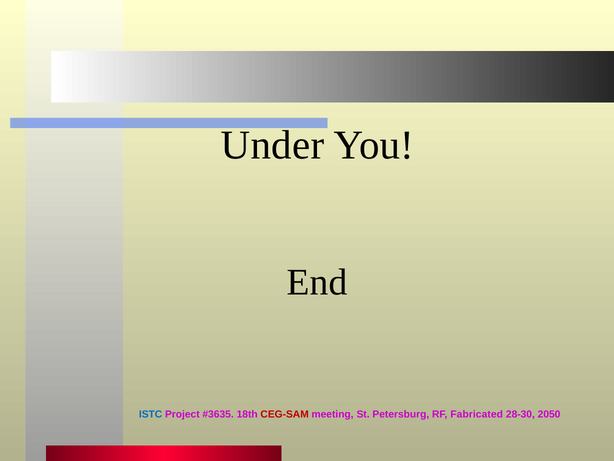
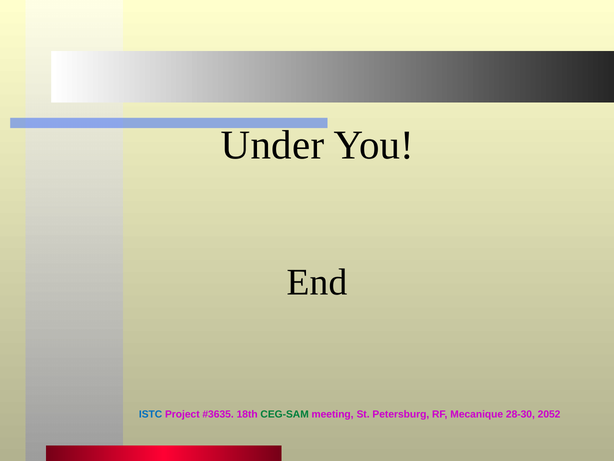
CEG-SAM colour: red -> green
Fabricated: Fabricated -> Mecanique
2050: 2050 -> 2052
